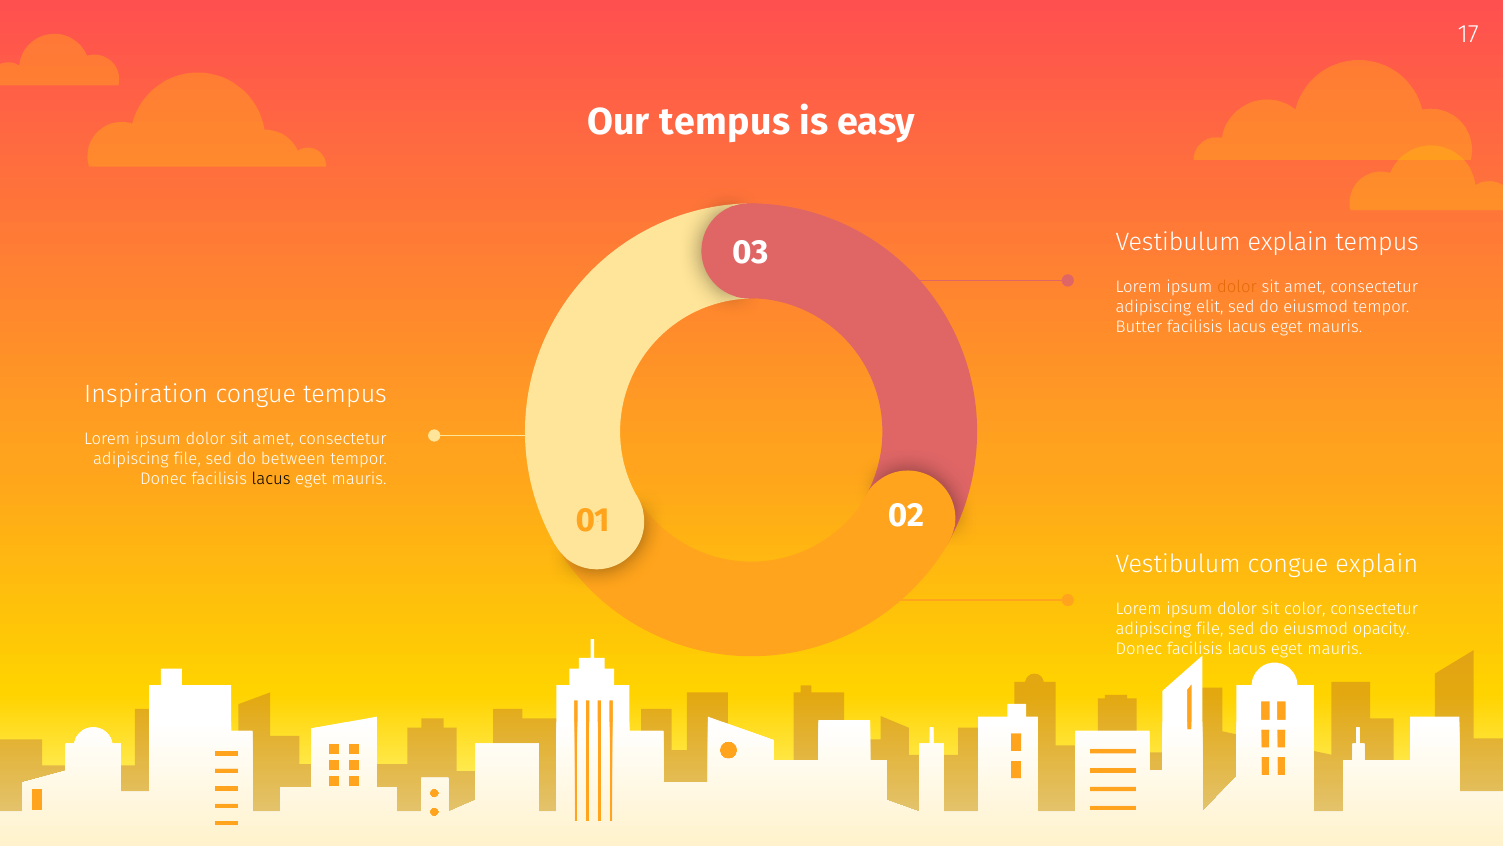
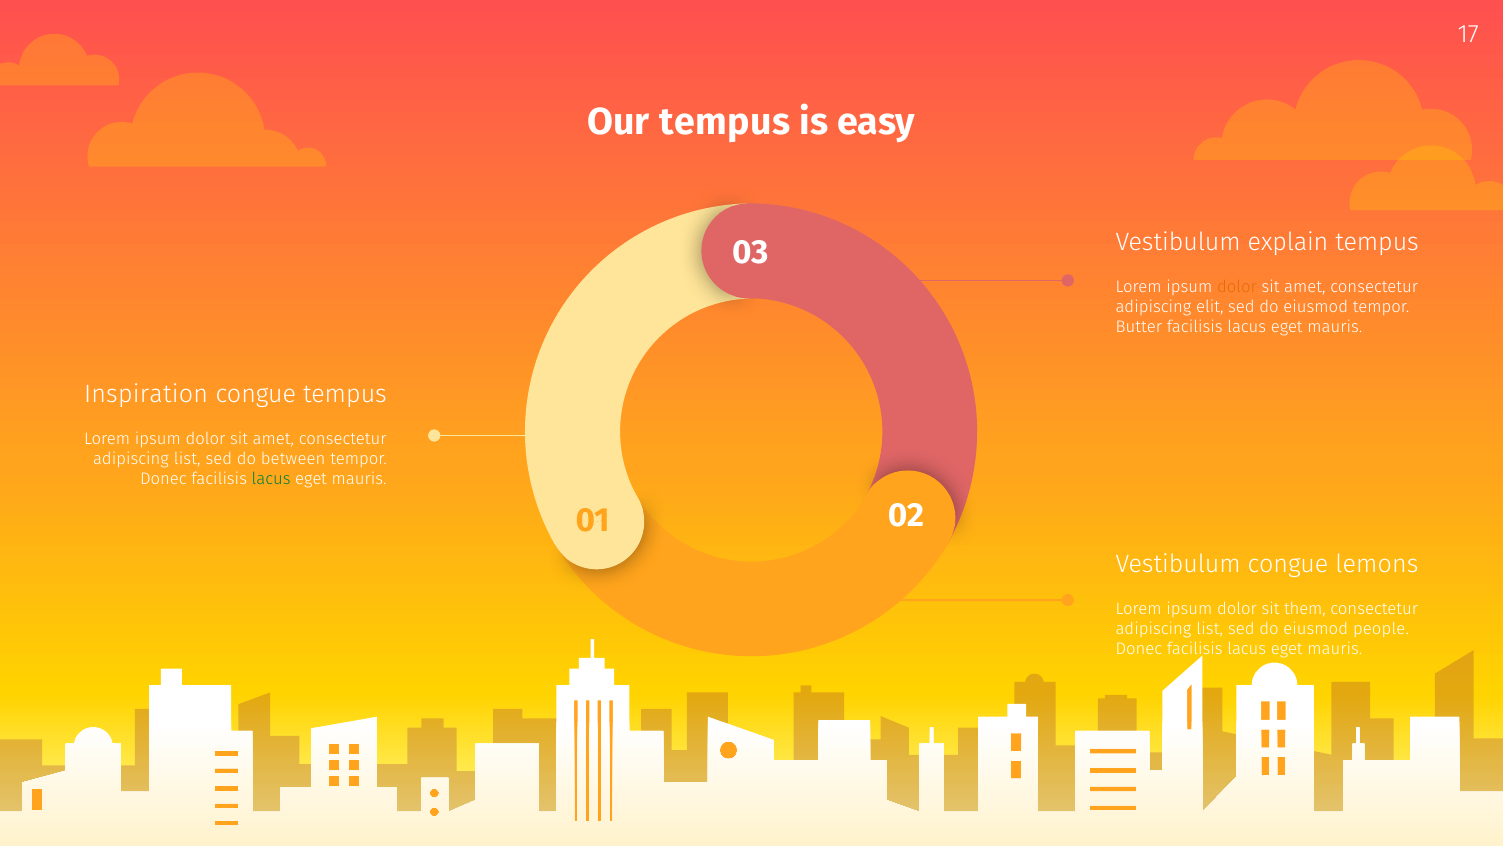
file at (187, 459): file -> list
lacus at (271, 479) colour: black -> green
congue explain: explain -> lemons
color: color -> them
file at (1210, 629): file -> list
opacity: opacity -> people
